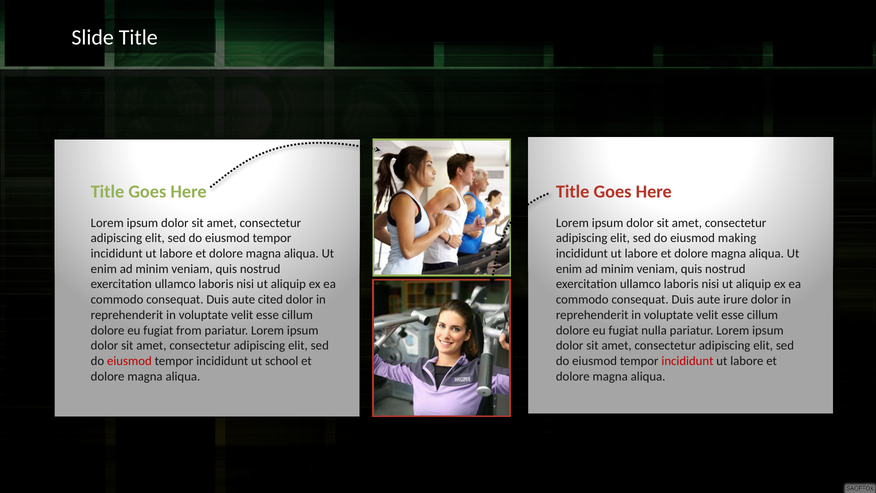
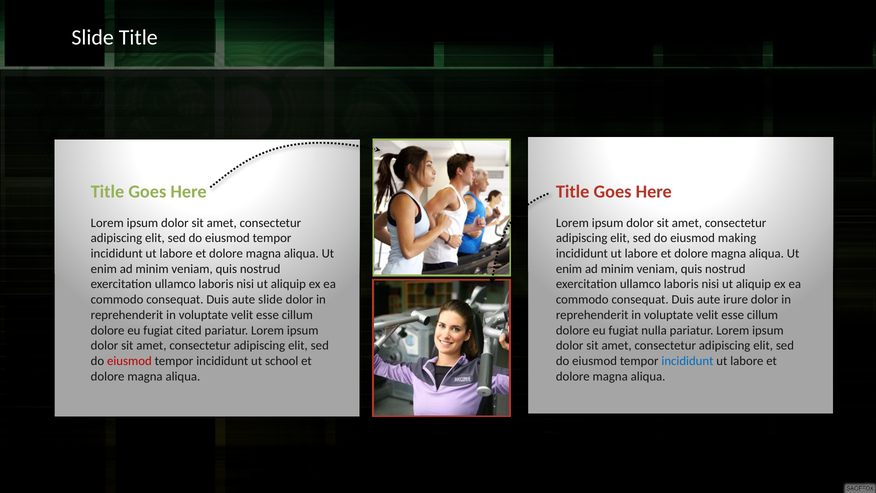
aute cited: cited -> slide
from: from -> cited
incididunt at (687, 361) colour: red -> blue
